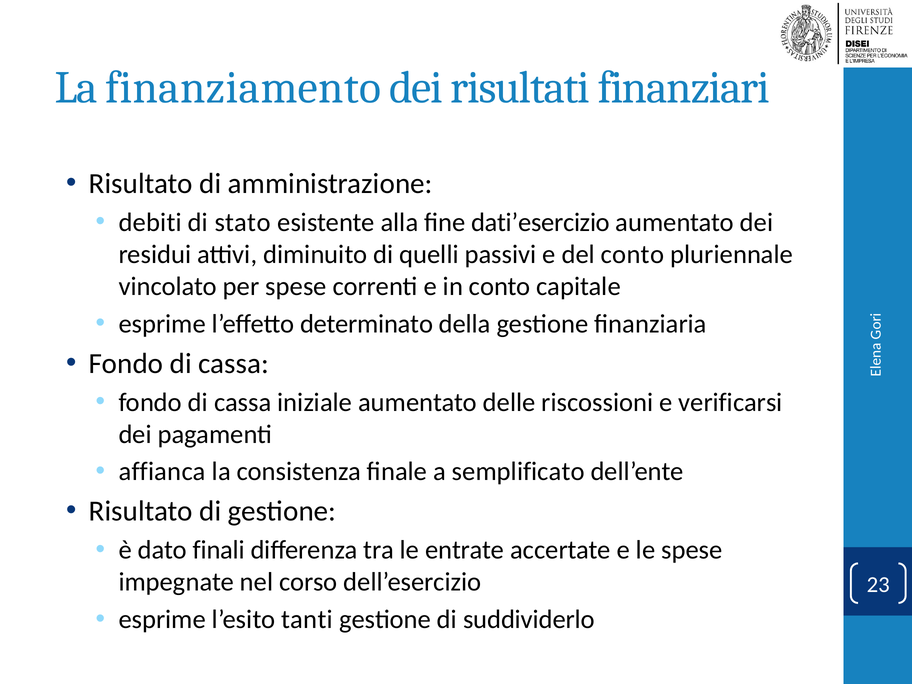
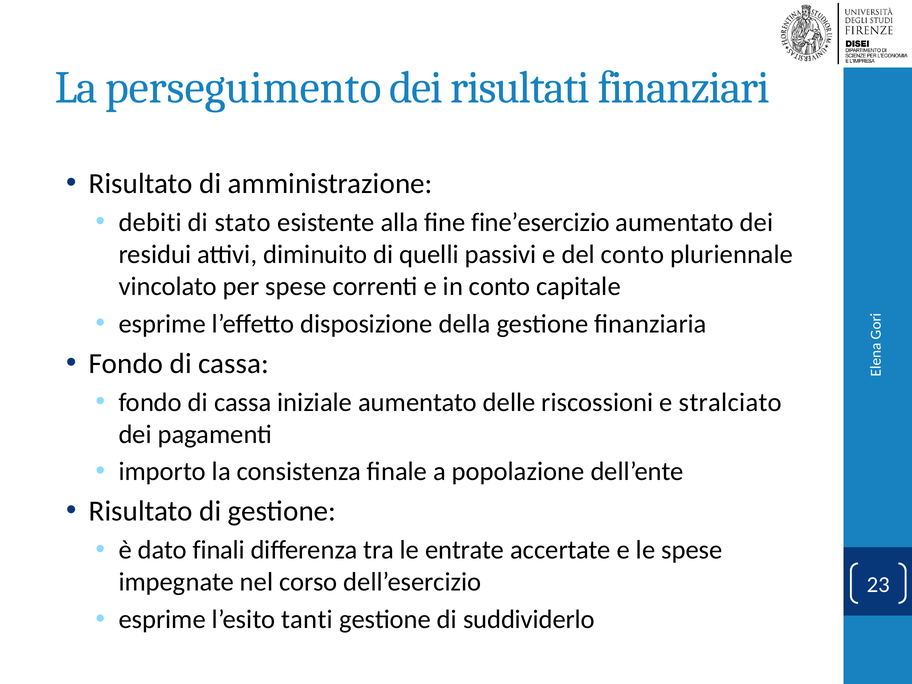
finanziamento: finanziamento -> perseguimento
dati’esercizio: dati’esercizio -> fine’esercizio
determinato: determinato -> disposizione
verificarsi: verificarsi -> stralciato
affianca: affianca -> importo
semplificato: semplificato -> popolazione
